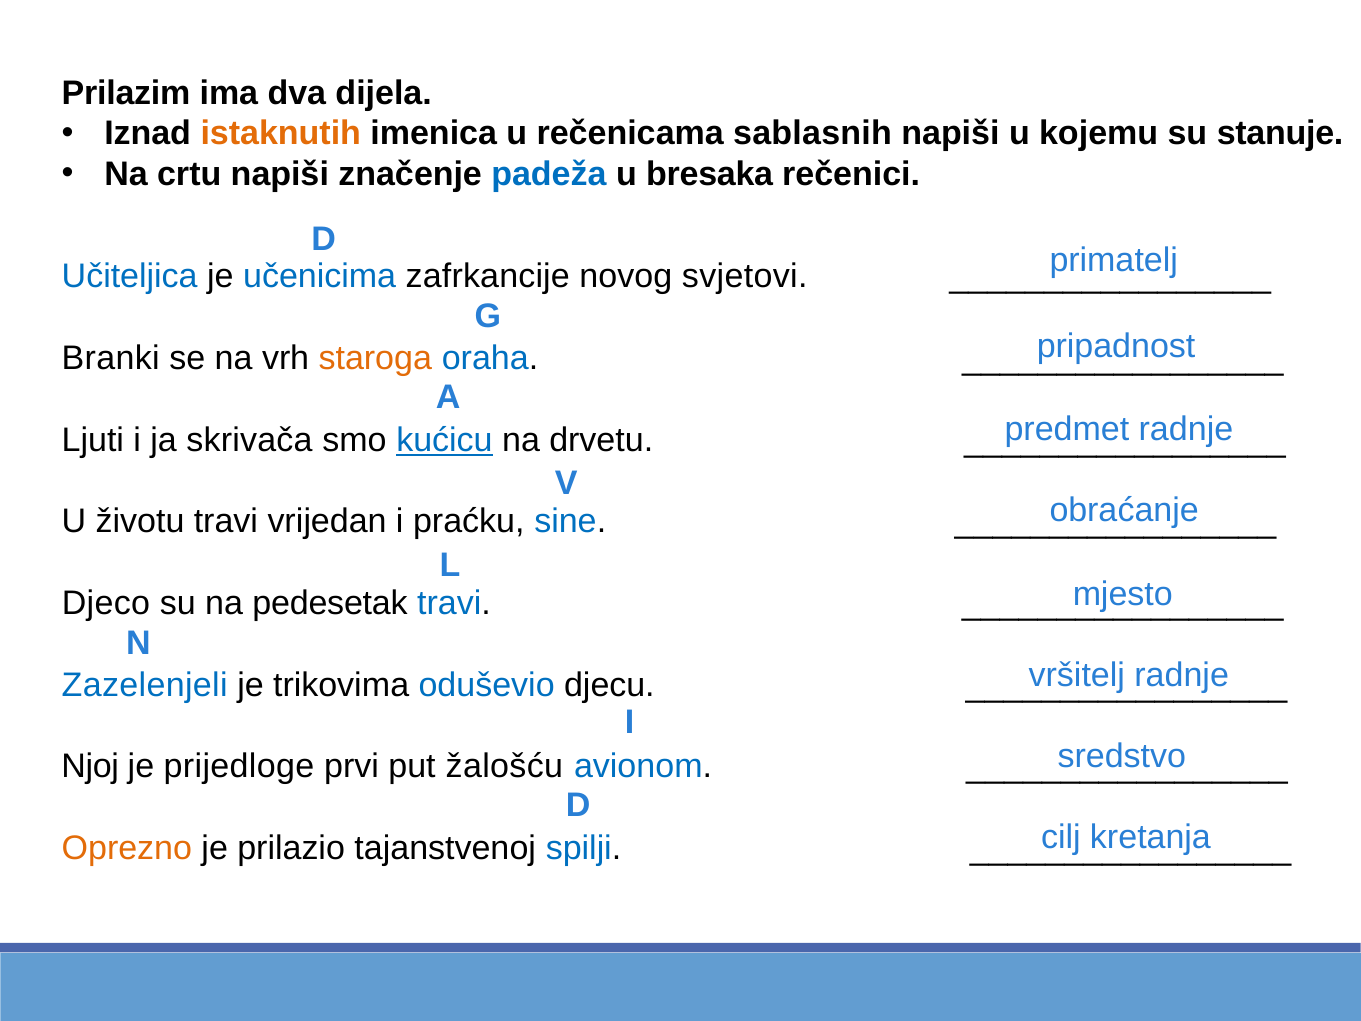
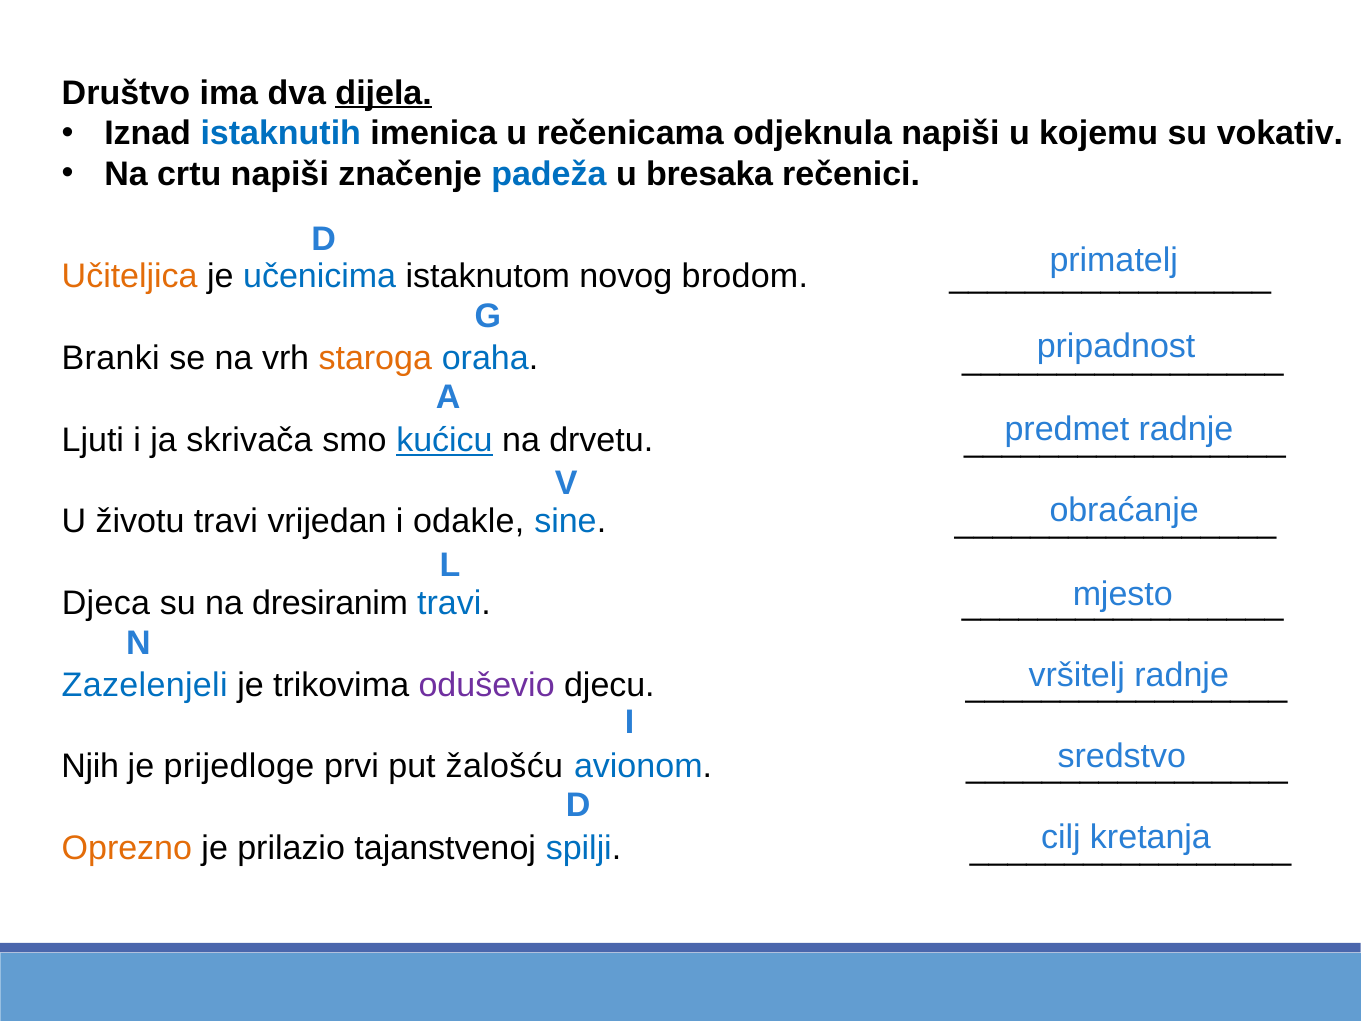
Prilazim: Prilazim -> Društvo
dijela underline: none -> present
istaknutih colour: orange -> blue
sablasnih: sablasnih -> odjeknula
stanuje: stanuje -> vokativ
Učiteljica colour: blue -> orange
zafrkancije: zafrkancije -> istaknutom
svjetovi: svjetovi -> brodom
praćku: praćku -> odakle
Djeco: Djeco -> Djeca
pedesetak: pedesetak -> dresiranim
oduševio colour: blue -> purple
Njoj: Njoj -> Njih
